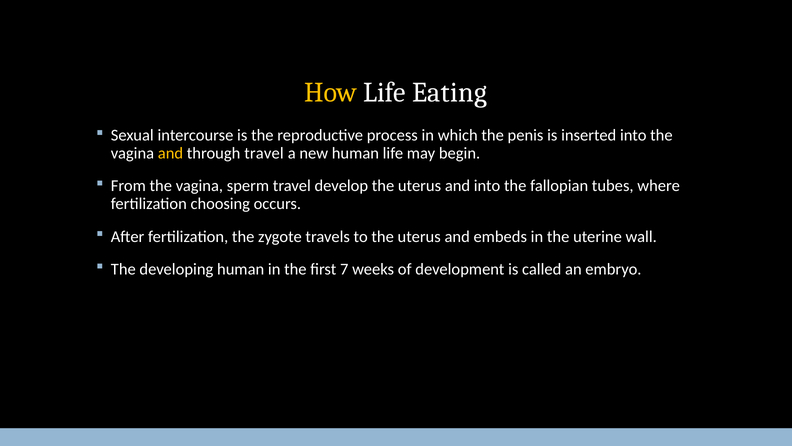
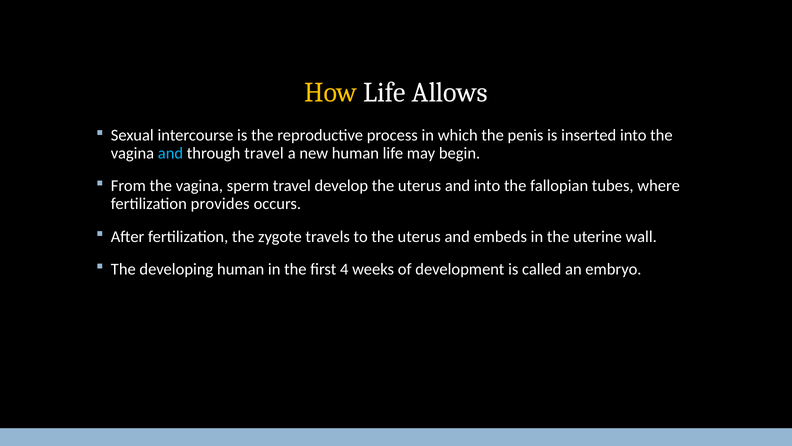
Eating: Eating -> Allows
and at (170, 153) colour: yellow -> light blue
choosing: choosing -> provides
7: 7 -> 4
